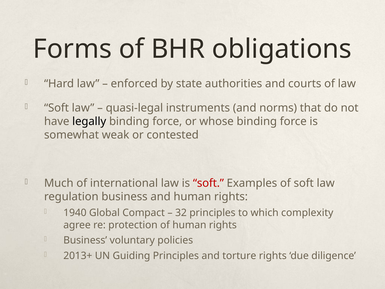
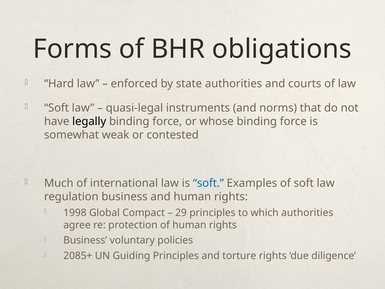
soft at (208, 183) colour: red -> blue
1940: 1940 -> 1998
32: 32 -> 29
which complexity: complexity -> authorities
2013+: 2013+ -> 2085+
